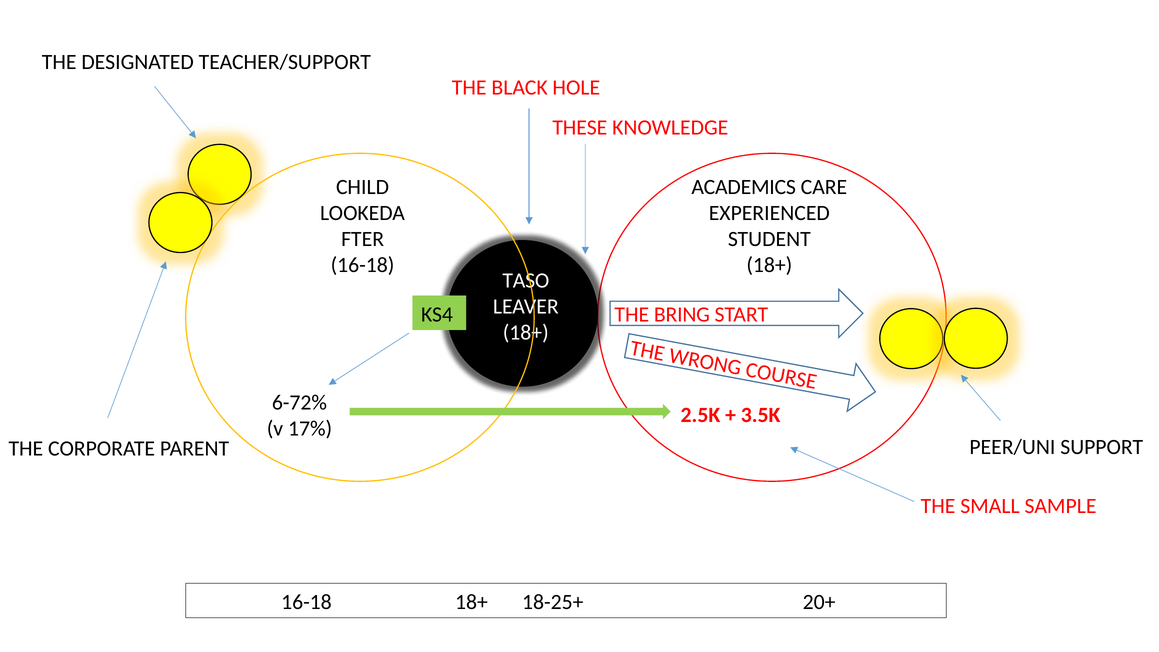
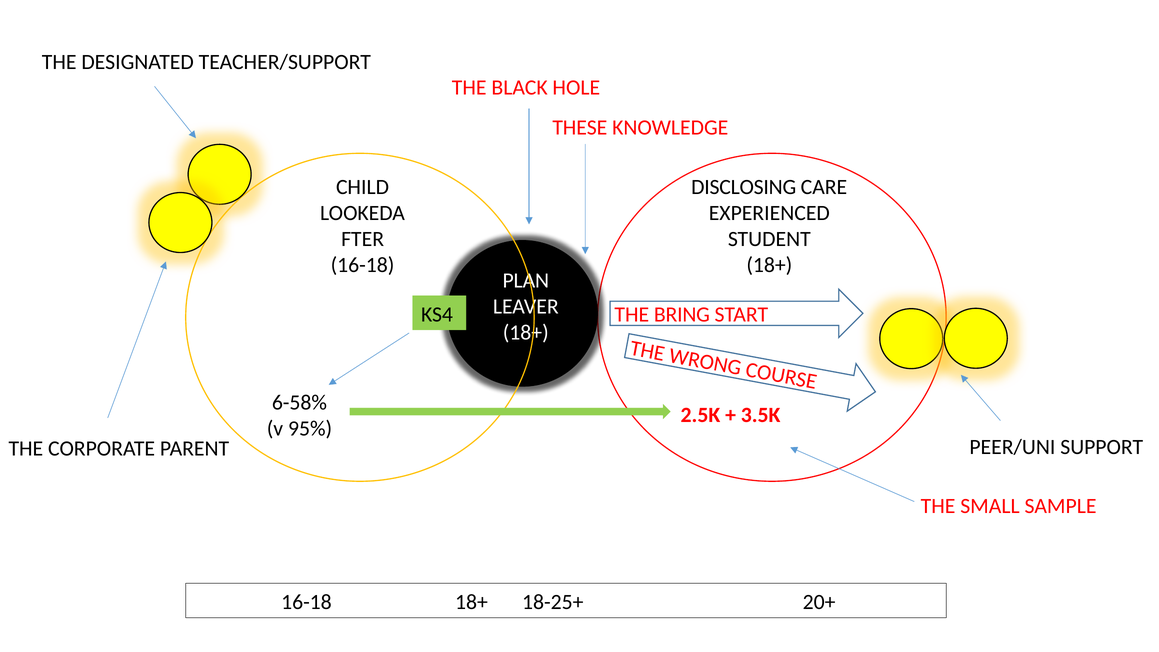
ACADEMICS: ACADEMICS -> DISCLOSING
TASO: TASO -> PLAN
6-72%: 6-72% -> 6-58%
17%: 17% -> 95%
